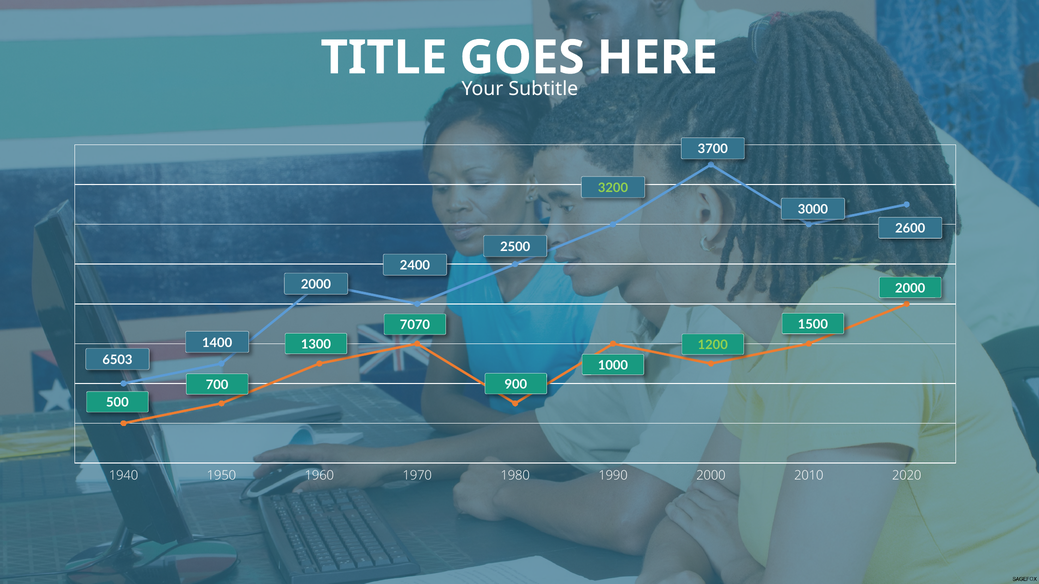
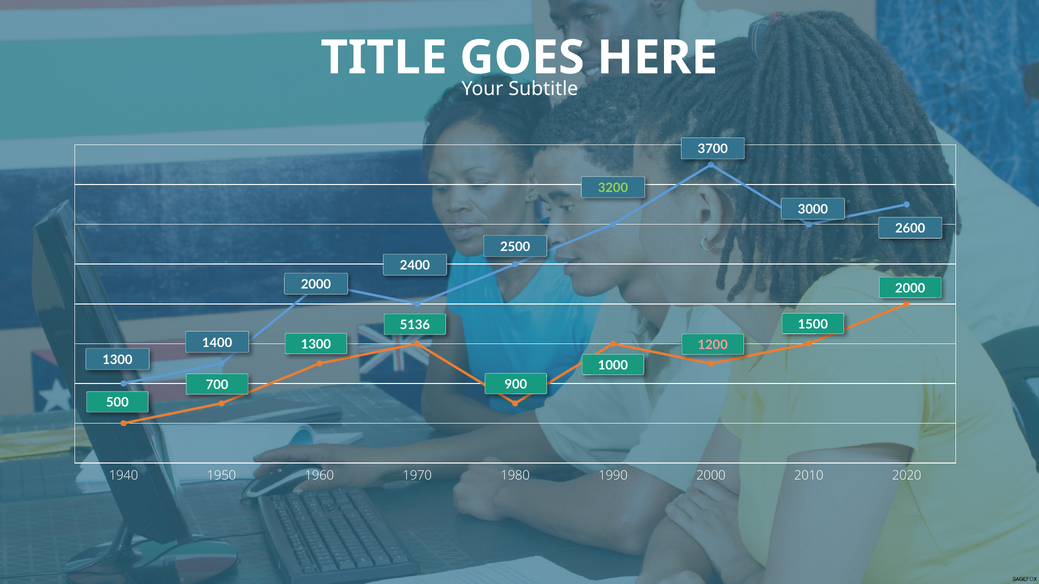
7070: 7070 -> 5136
1200 colour: light green -> pink
6503 at (117, 360): 6503 -> 1300
